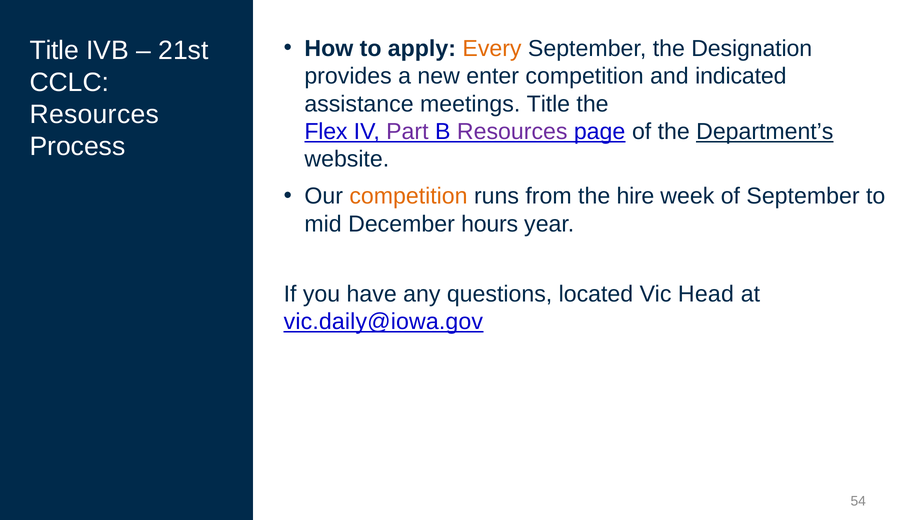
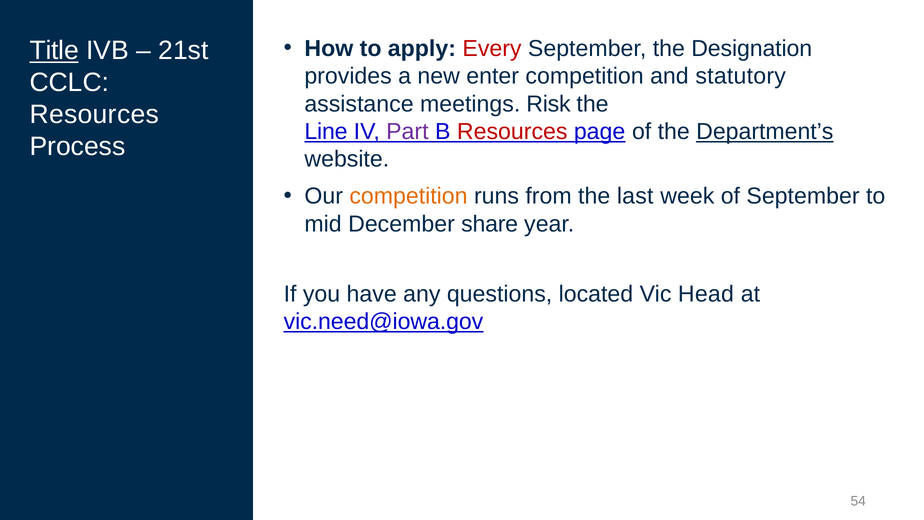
Every colour: orange -> red
Title at (54, 51) underline: none -> present
indicated: indicated -> statutory
meetings Title: Title -> Risk
Flex: Flex -> Line
Resources at (512, 132) colour: purple -> red
hire: hire -> last
hours: hours -> share
vic.daily@iowa.gov: vic.daily@iowa.gov -> vic.need@iowa.gov
